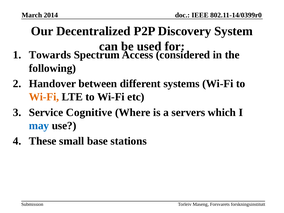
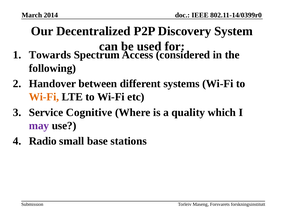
servers: servers -> quality
may colour: blue -> purple
These: These -> Radio
